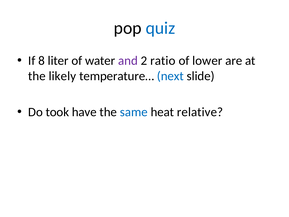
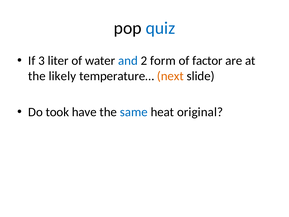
8: 8 -> 3
and colour: purple -> blue
ratio: ratio -> form
lower: lower -> factor
next colour: blue -> orange
relative: relative -> original
